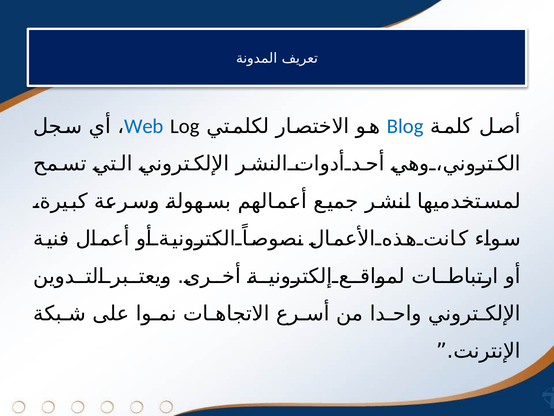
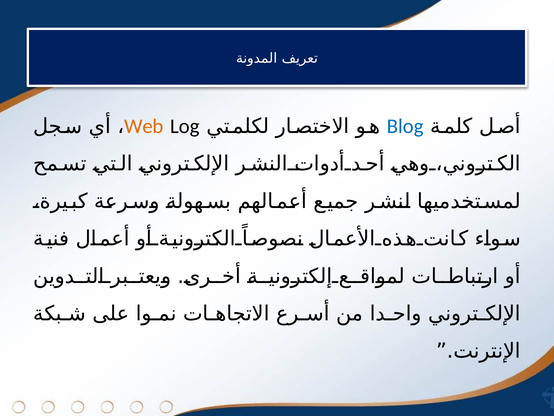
Web colour: blue -> orange
